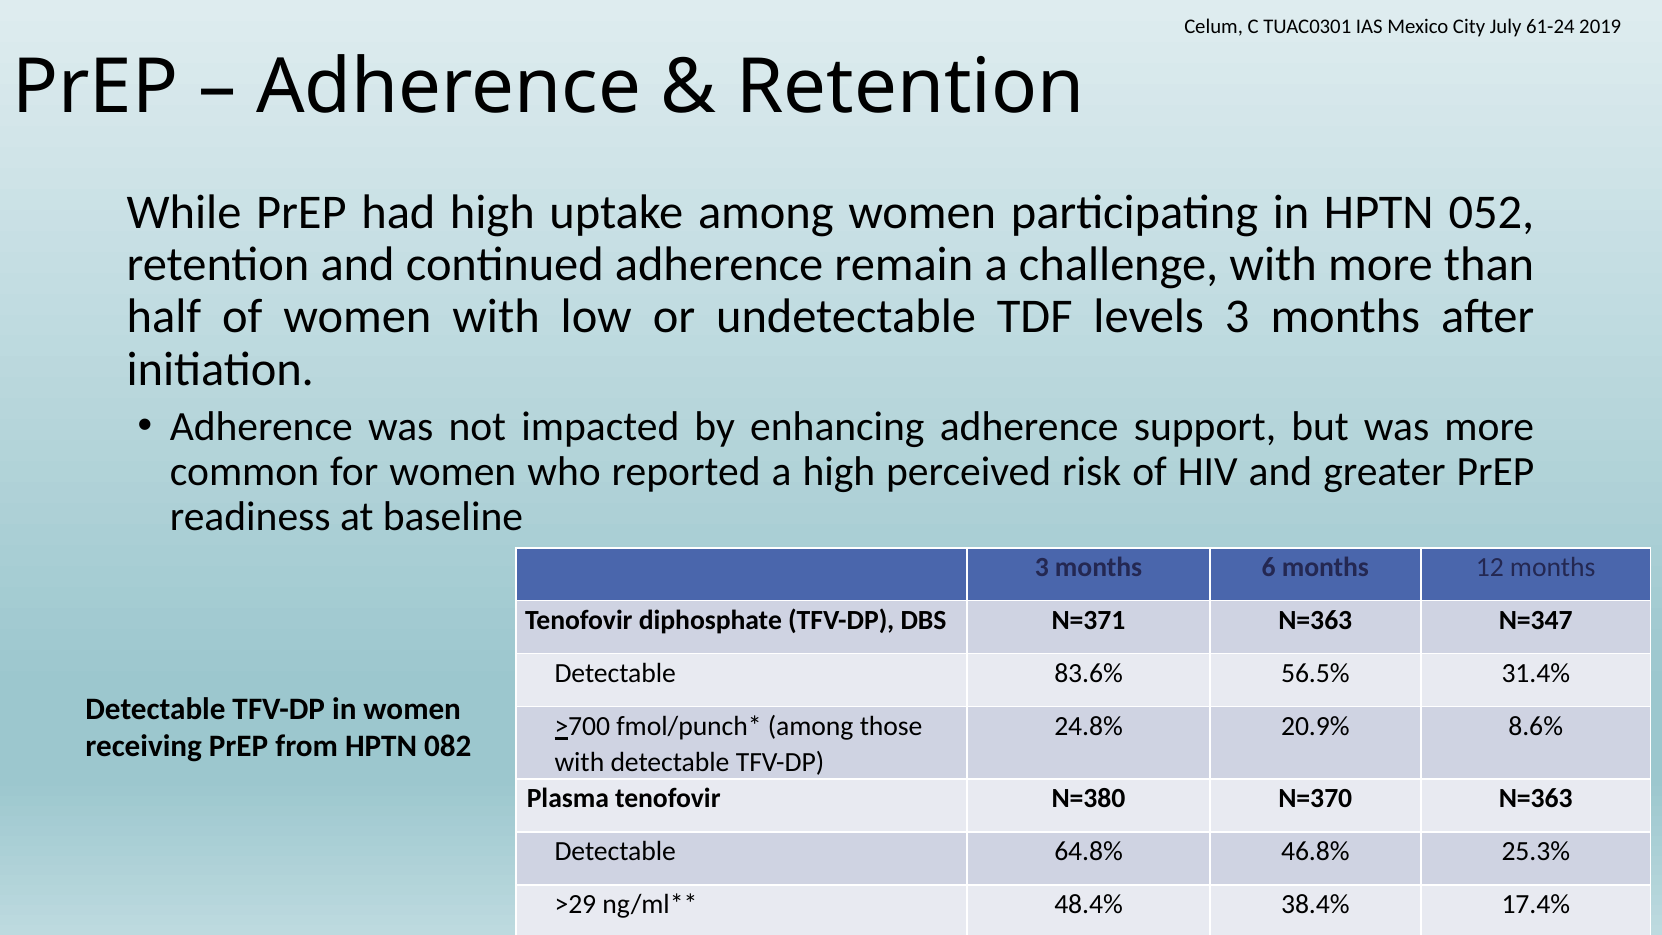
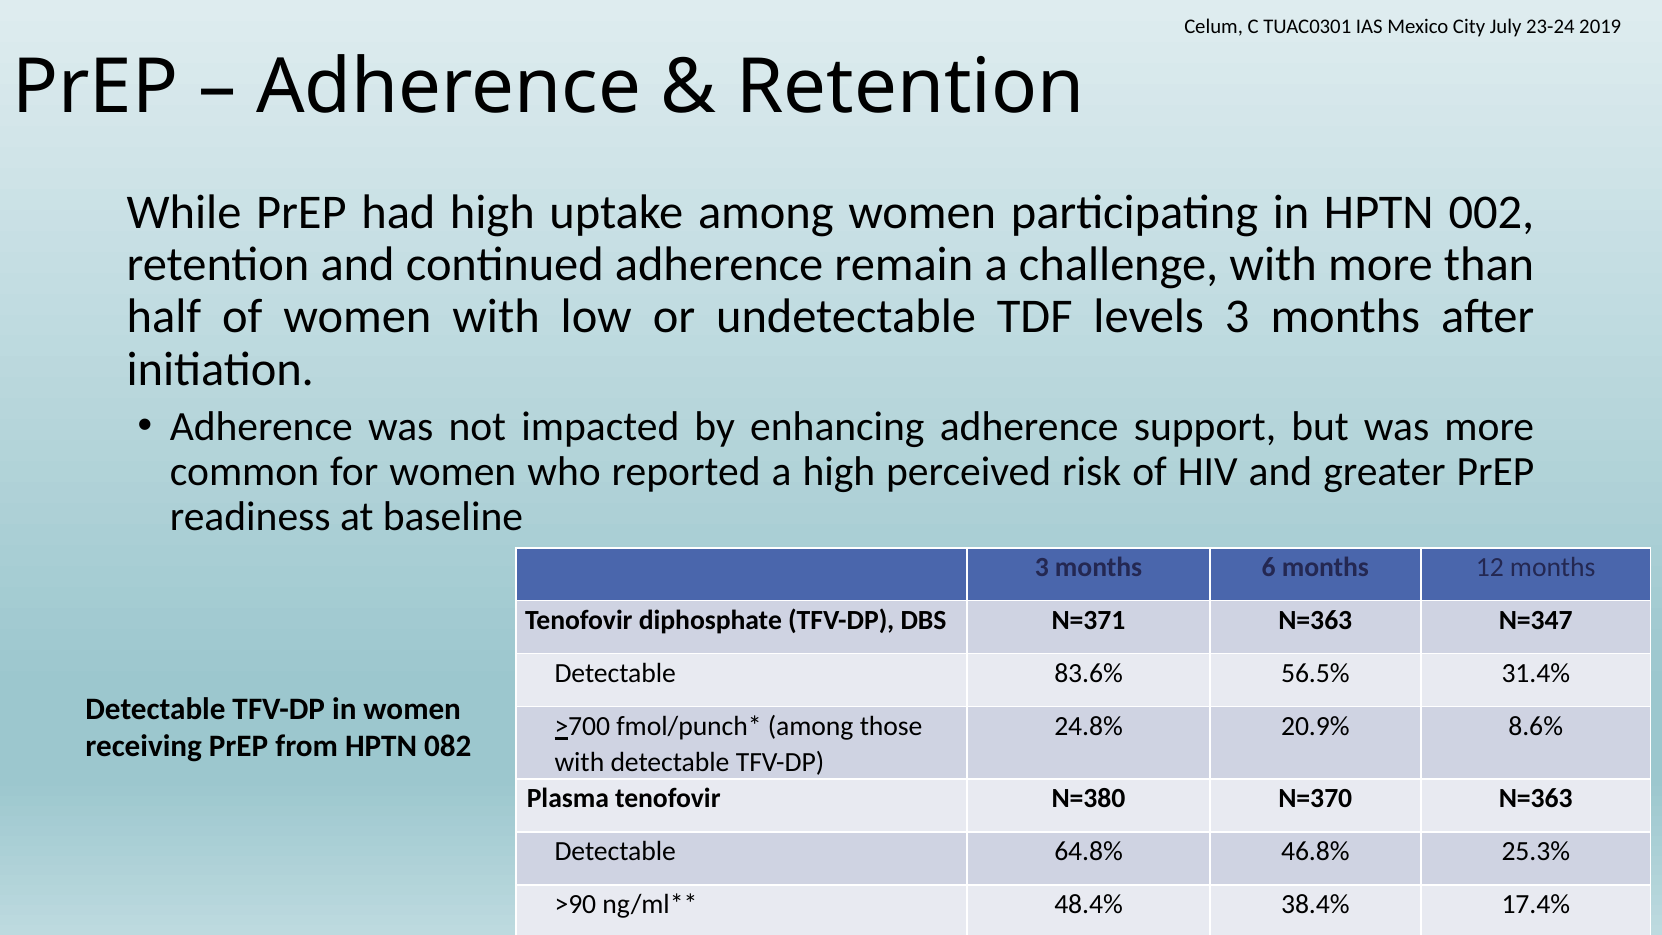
61-24: 61-24 -> 23-24
052: 052 -> 002
>29: >29 -> >90
